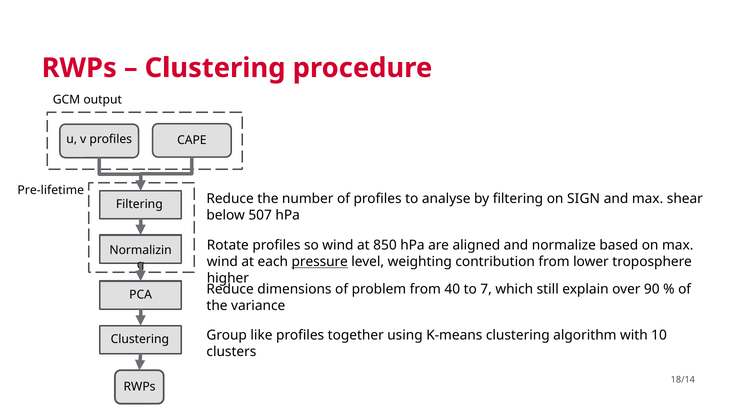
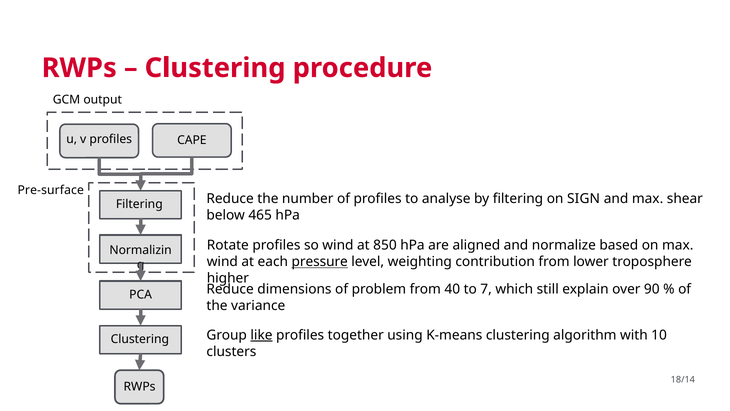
Pre-lifetime: Pre-lifetime -> Pre-surface
507: 507 -> 465
like underline: none -> present
